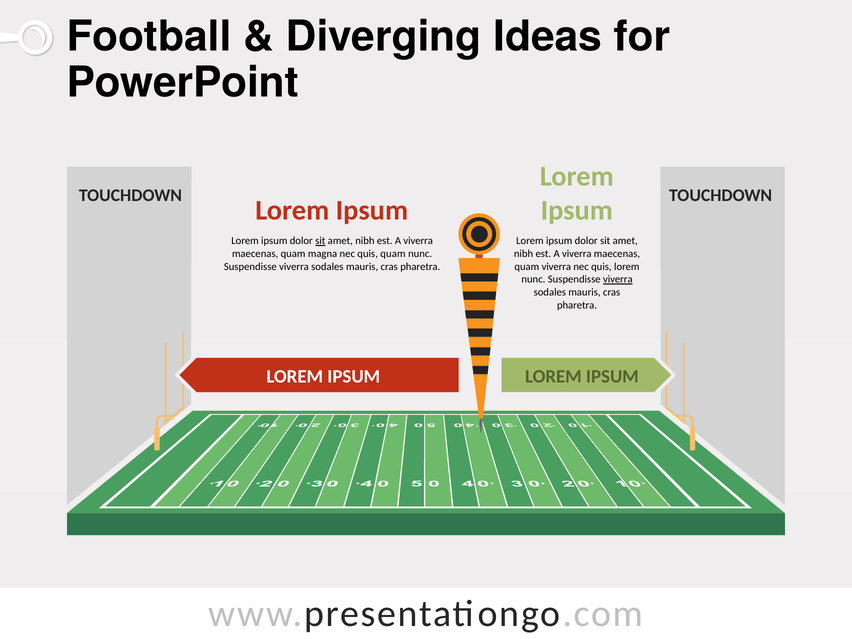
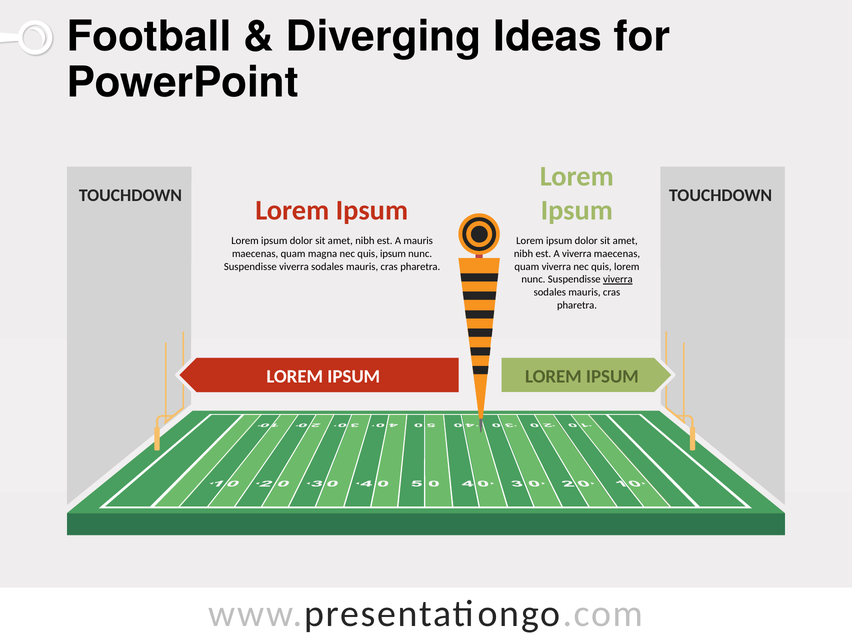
sit at (320, 241) underline: present -> none
viverra at (418, 241): viverra -> mauris
quis quam: quam -> ipsum
